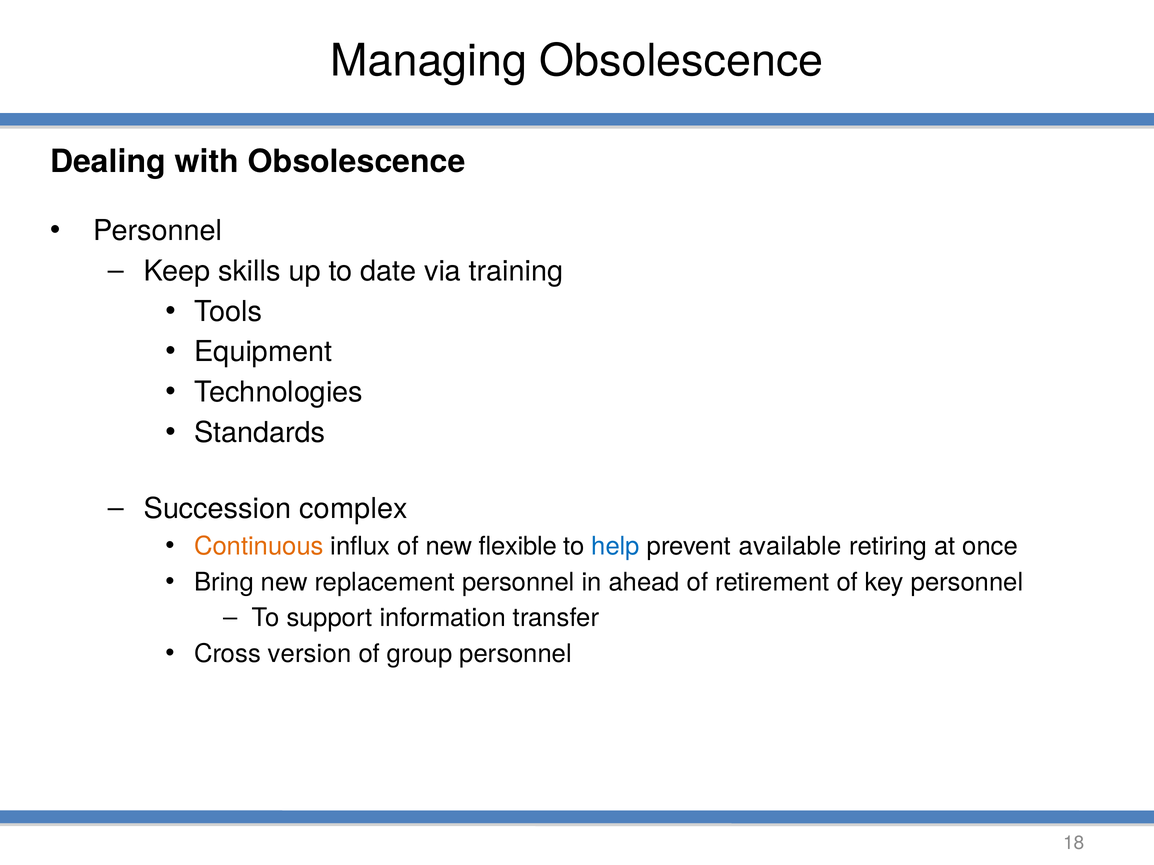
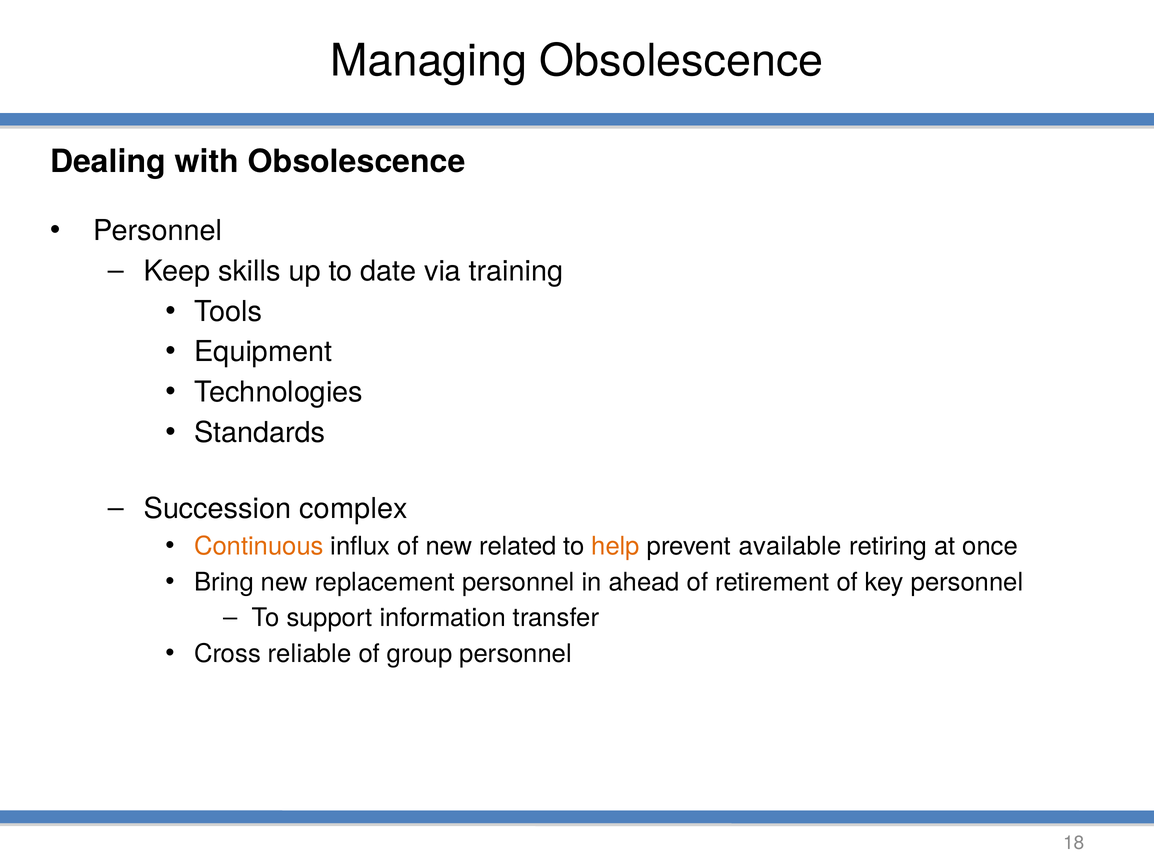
flexible: flexible -> related
help colour: blue -> orange
version: version -> reliable
